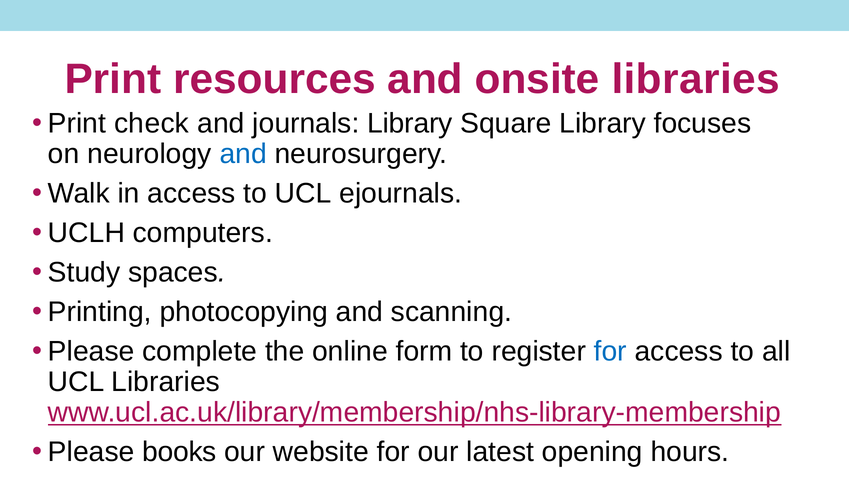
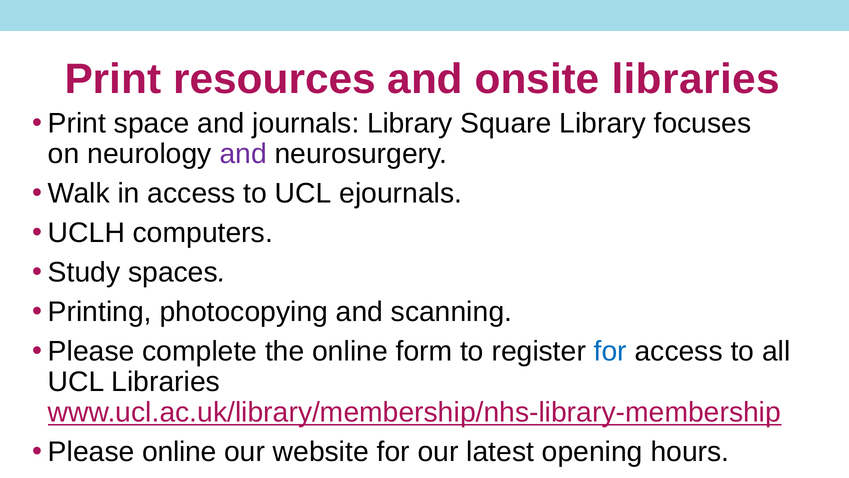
check: check -> space
and at (243, 154) colour: blue -> purple
Please books: books -> online
